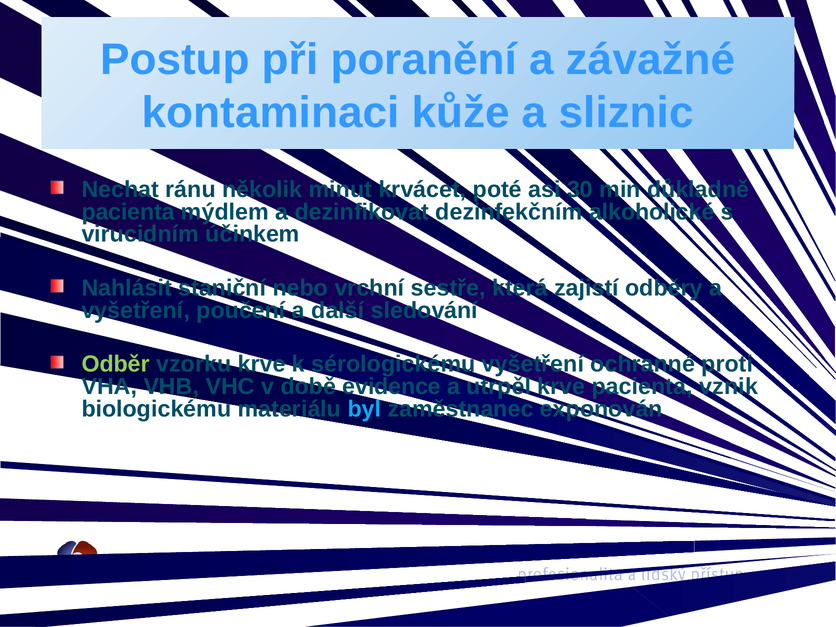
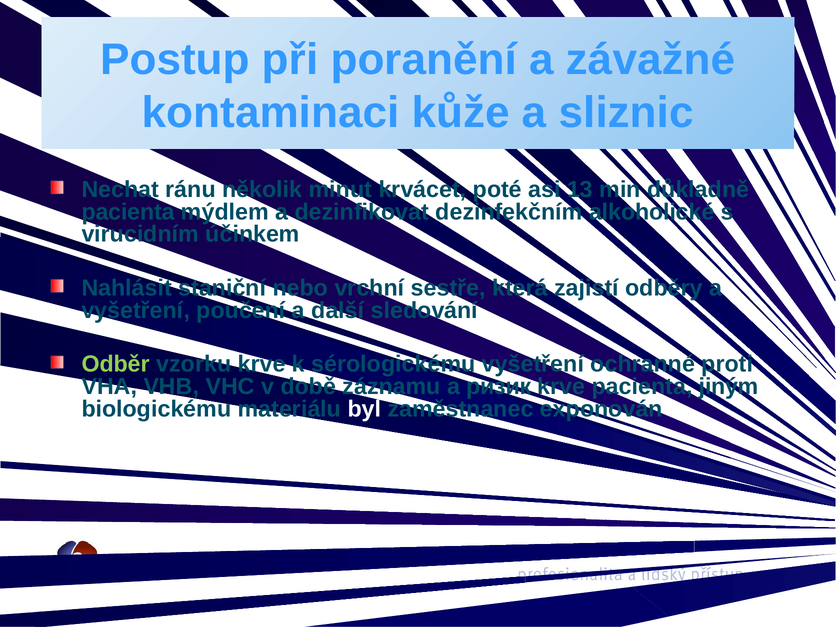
30: 30 -> 13
evidence: evidence -> záznamu
utrpěl: utrpěl -> ризик
vznik: vznik -> jiným
byl colour: light blue -> white
